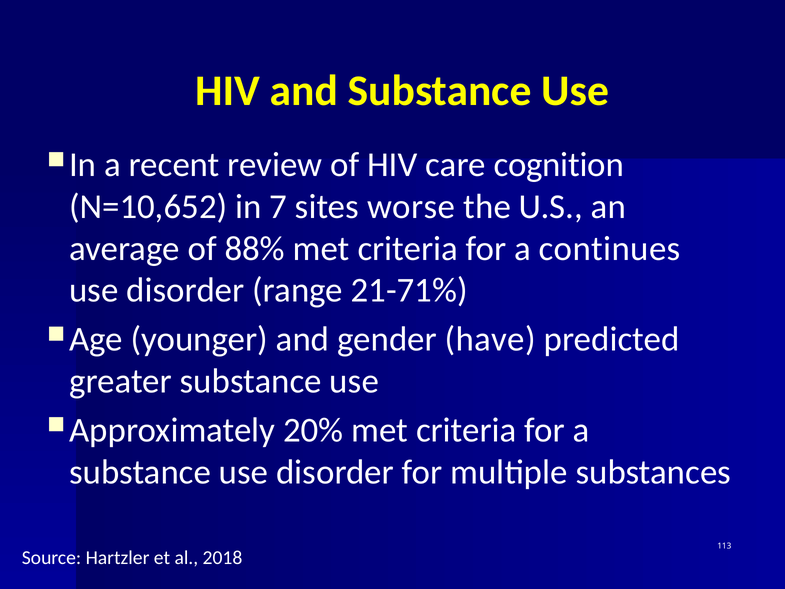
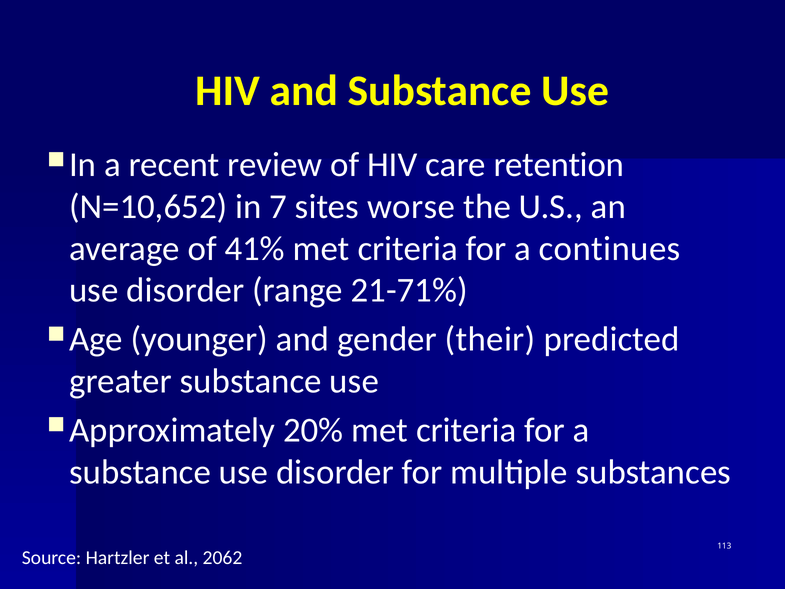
cognition: cognition -> retention
88%: 88% -> 41%
have: have -> their
2018: 2018 -> 2062
